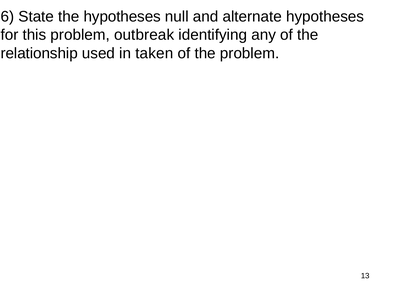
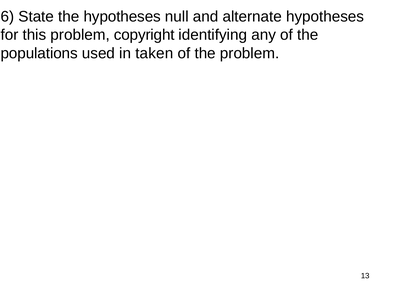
outbreak: outbreak -> copyright
relationship: relationship -> populations
